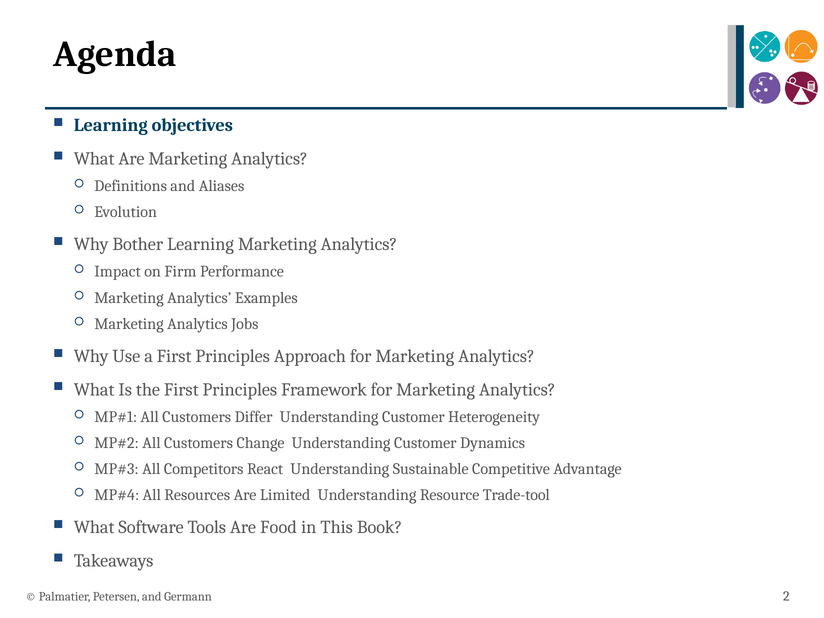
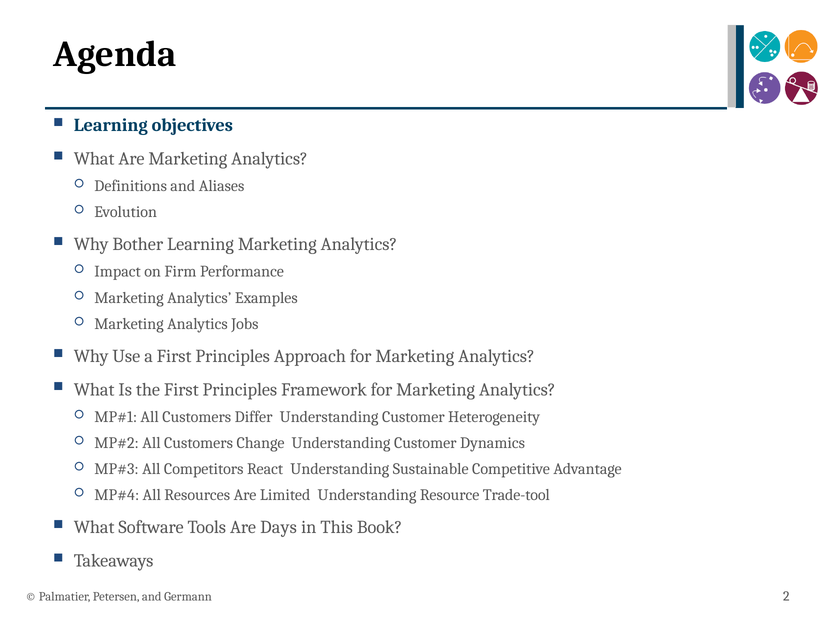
Food: Food -> Days
